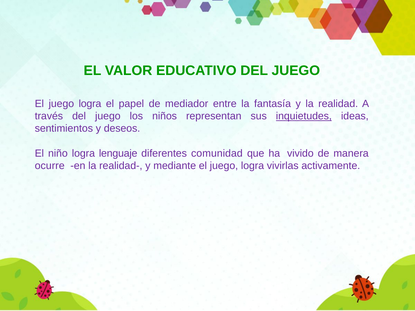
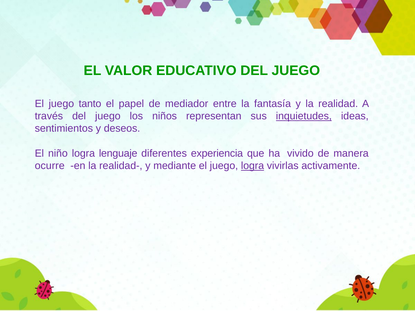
logra at (90, 104): logra -> tanto
comunidad: comunidad -> experiencia
logra at (253, 166) underline: none -> present
